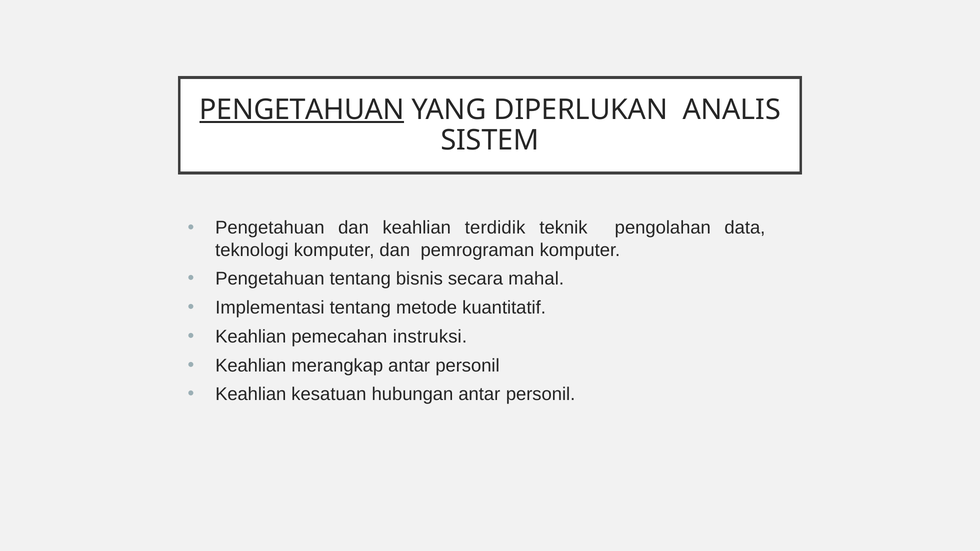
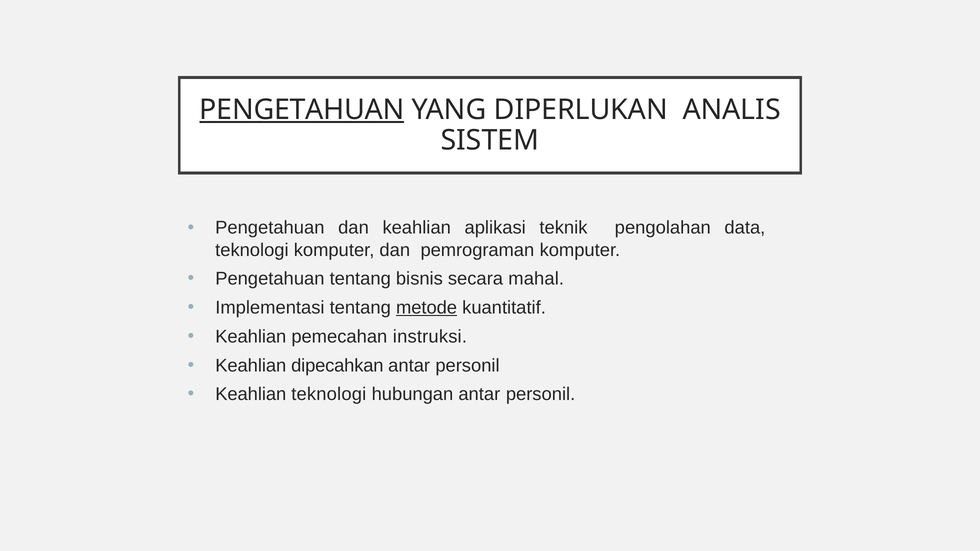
terdidik: terdidik -> aplikasi
metode underline: none -> present
merangkap: merangkap -> dipecahkan
Keahlian kesatuan: kesatuan -> teknologi
